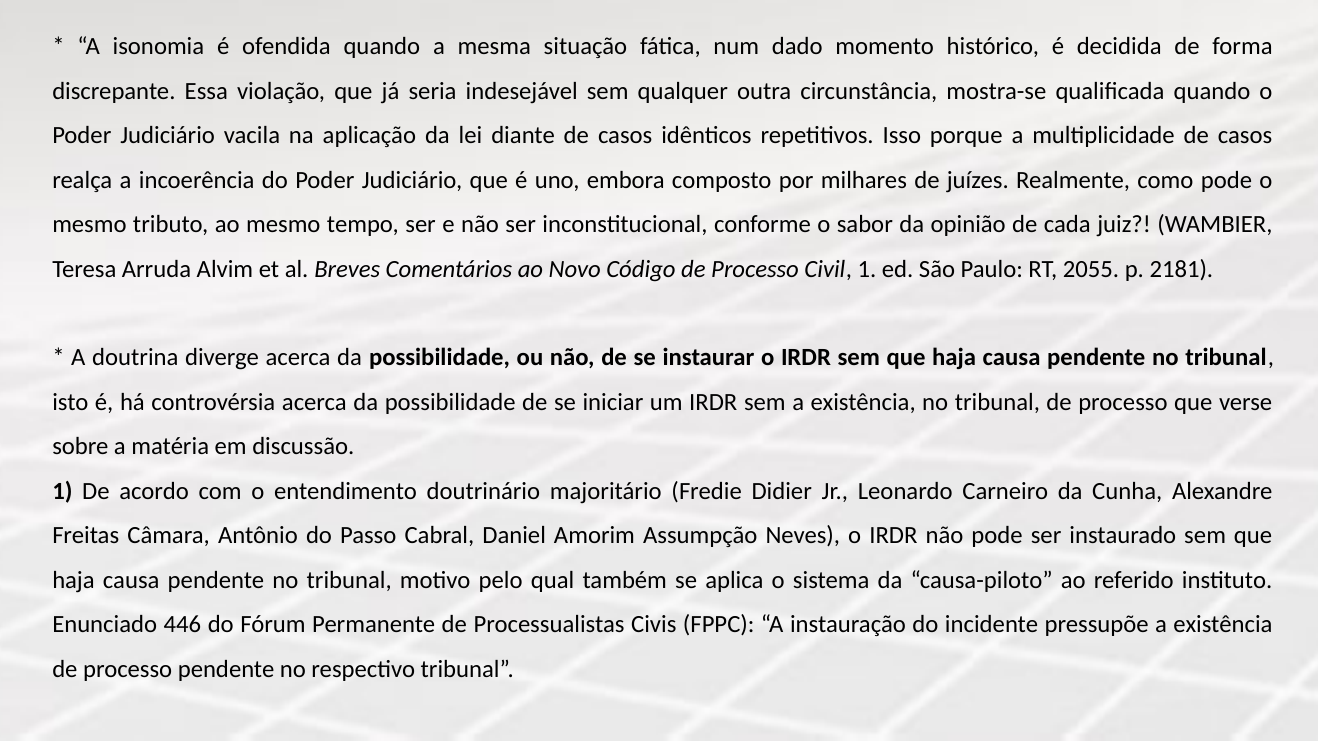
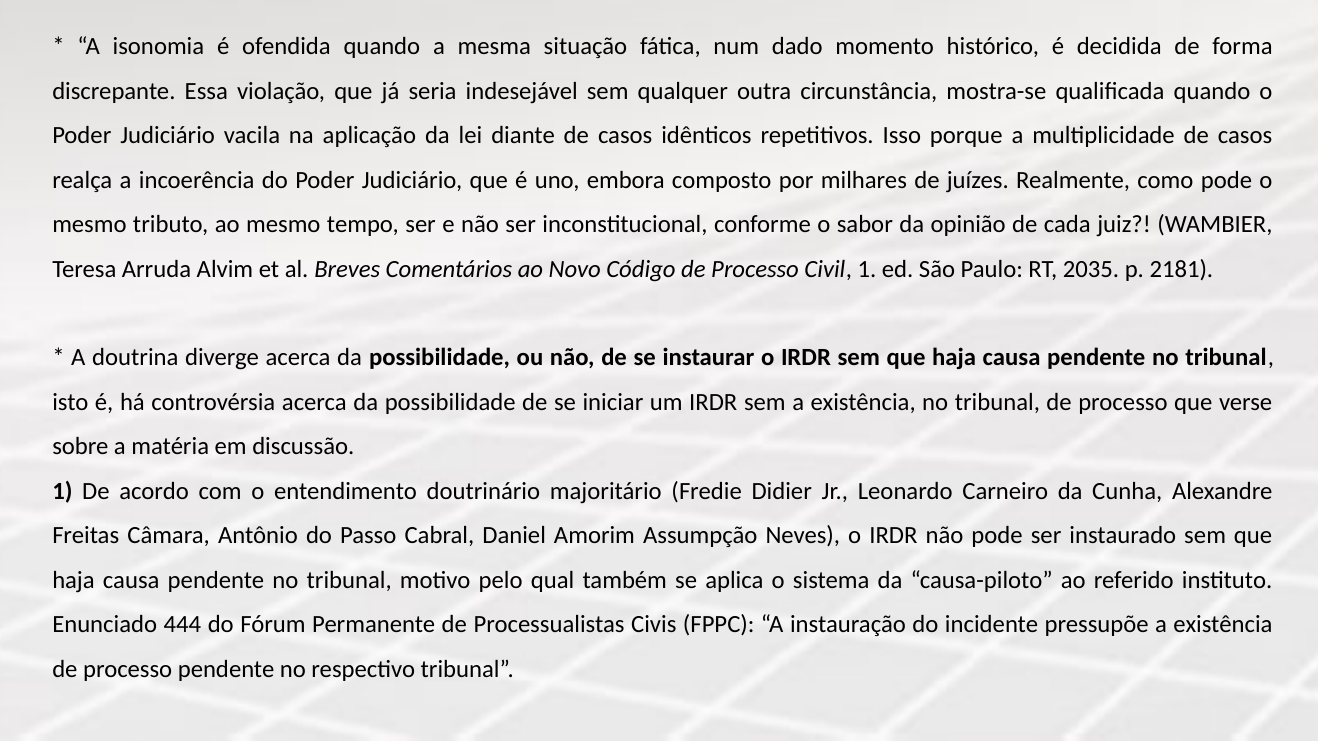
2055: 2055 -> 2035
446: 446 -> 444
